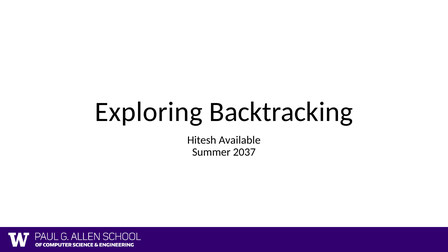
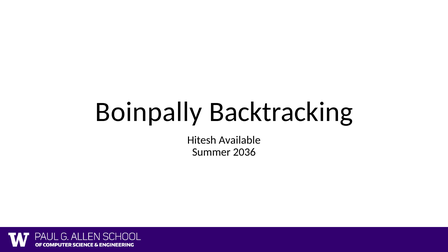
Exploring: Exploring -> Boinpally
2037: 2037 -> 2036
